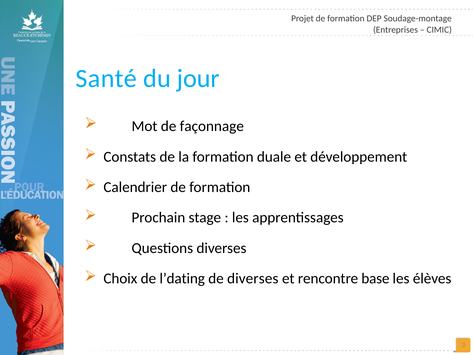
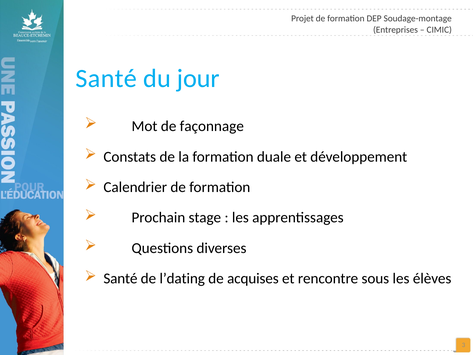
Choix at (120, 278): Choix -> Santé
de diverses: diverses -> acquises
base: base -> sous
